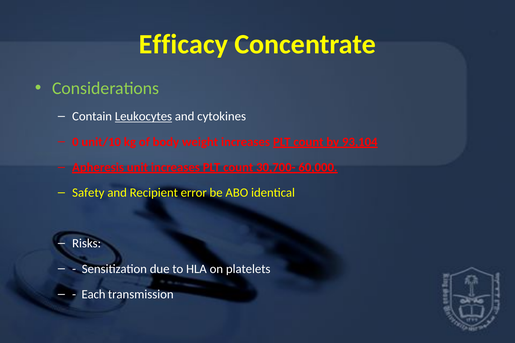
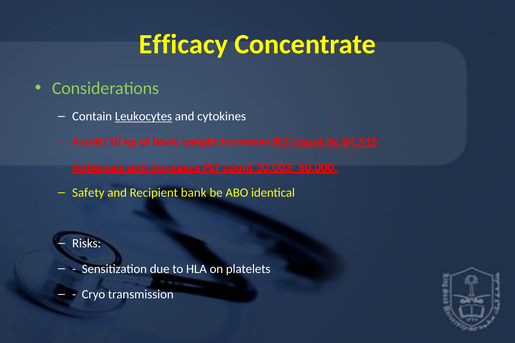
0: 0 -> 4
weight underline: none -> present
93,104: 93,104 -> 84,515
30,700-: 30,700- -> 30,003-
error: error -> bank
Each: Each -> Cryo
